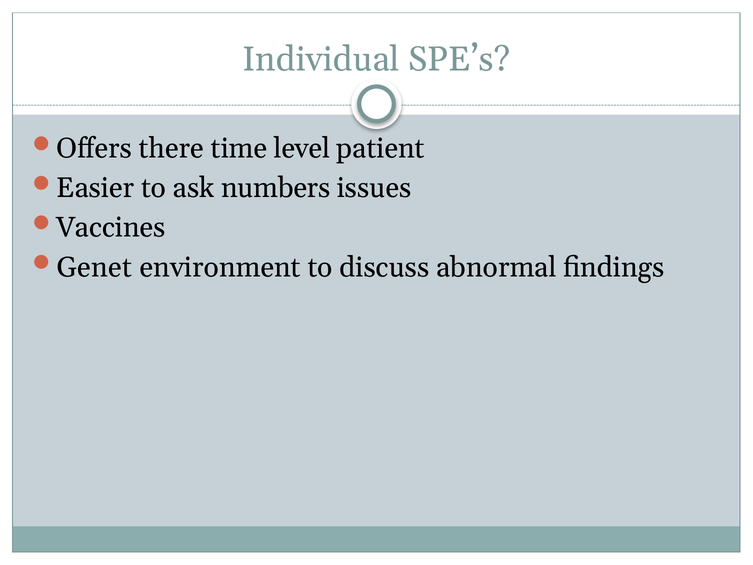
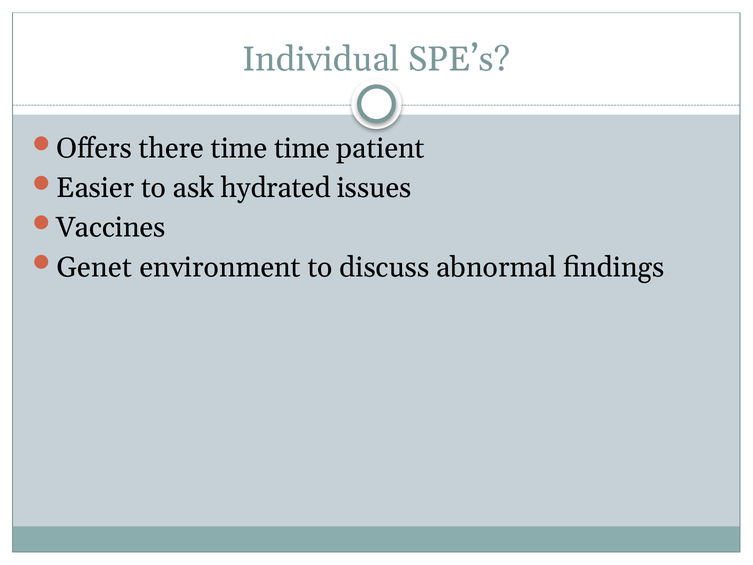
time level: level -> time
numbers: numbers -> hydrated
